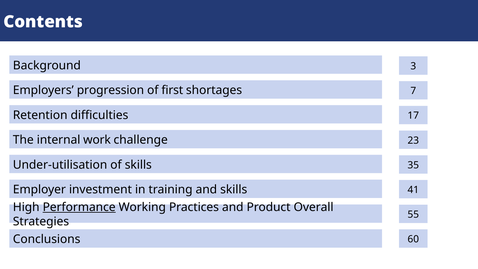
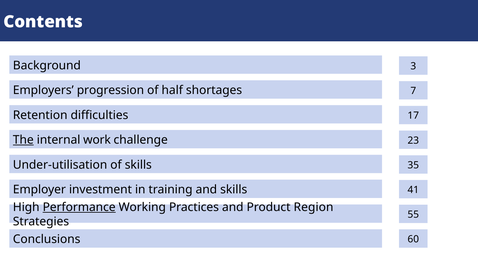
first: first -> half
The underline: none -> present
Overall: Overall -> Region
